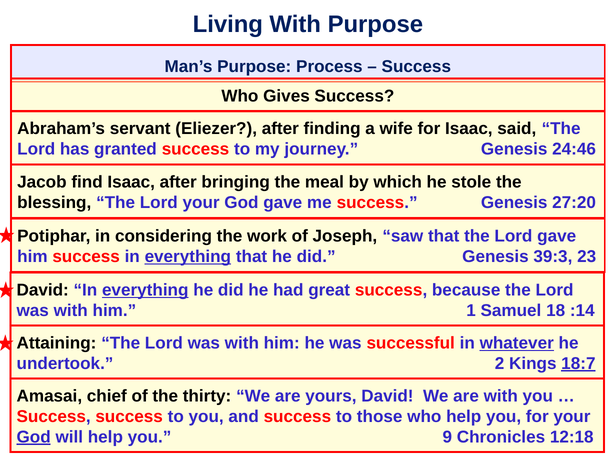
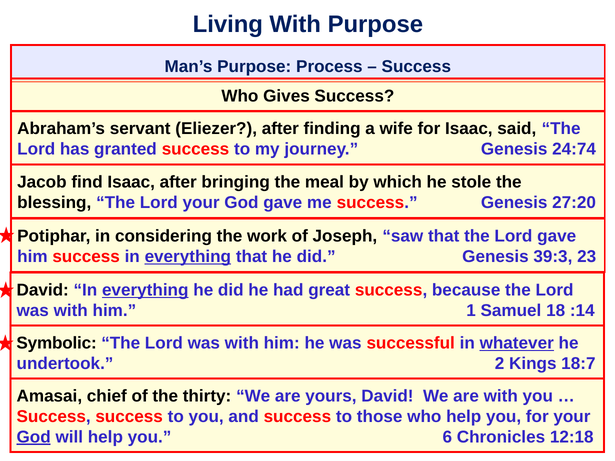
24:46: 24:46 -> 24:74
Attaining: Attaining -> Symbolic
18:7 underline: present -> none
9: 9 -> 6
